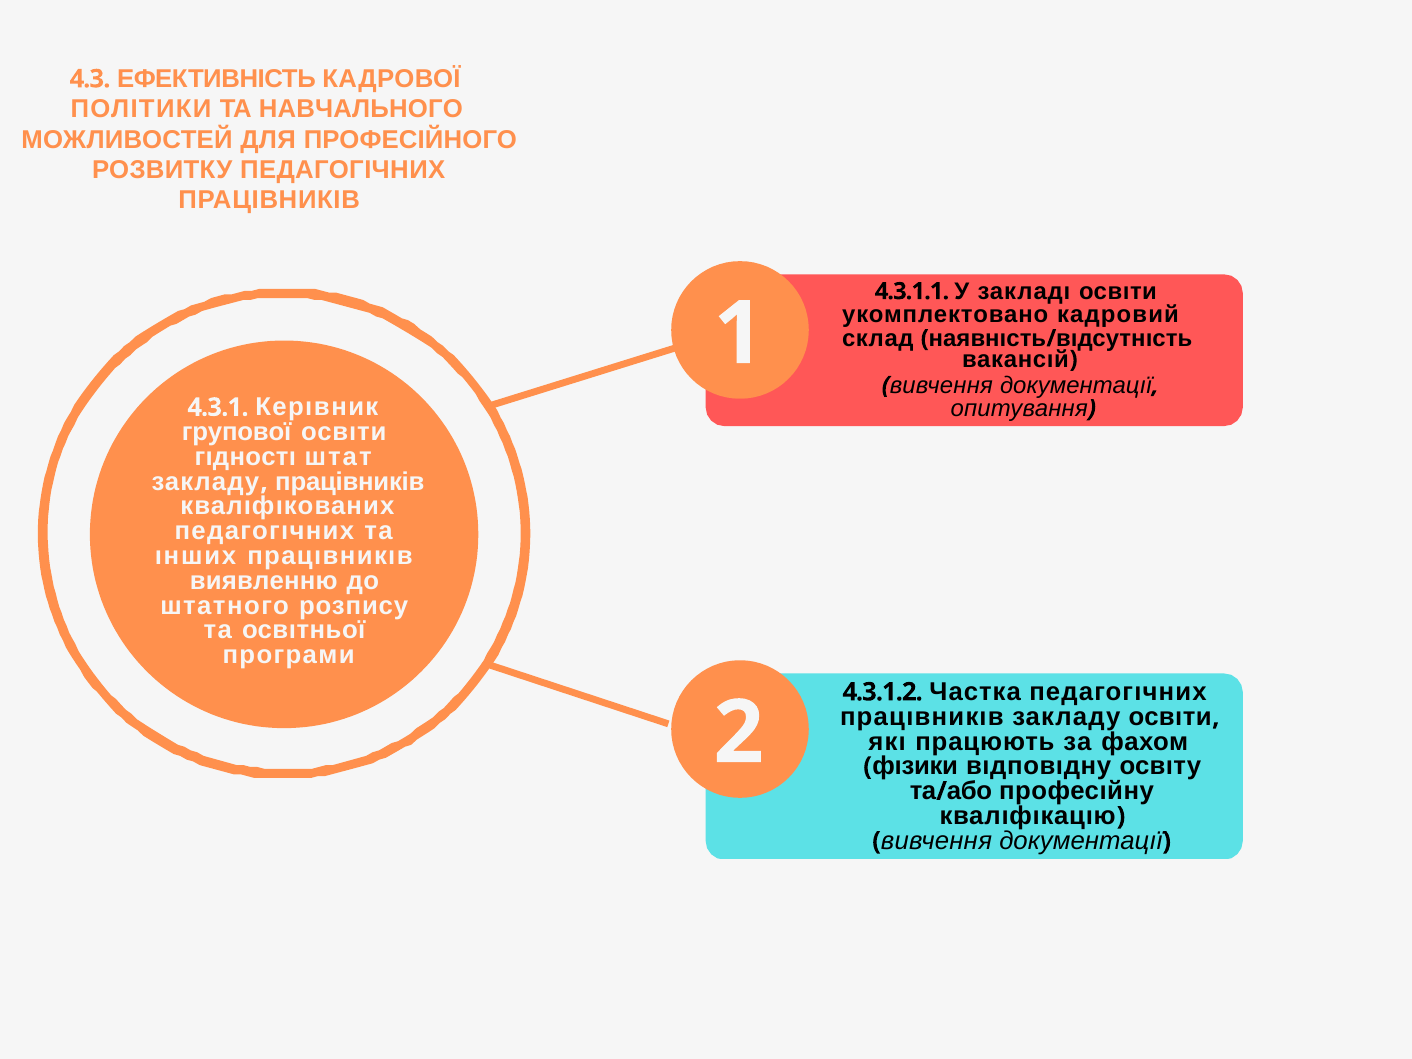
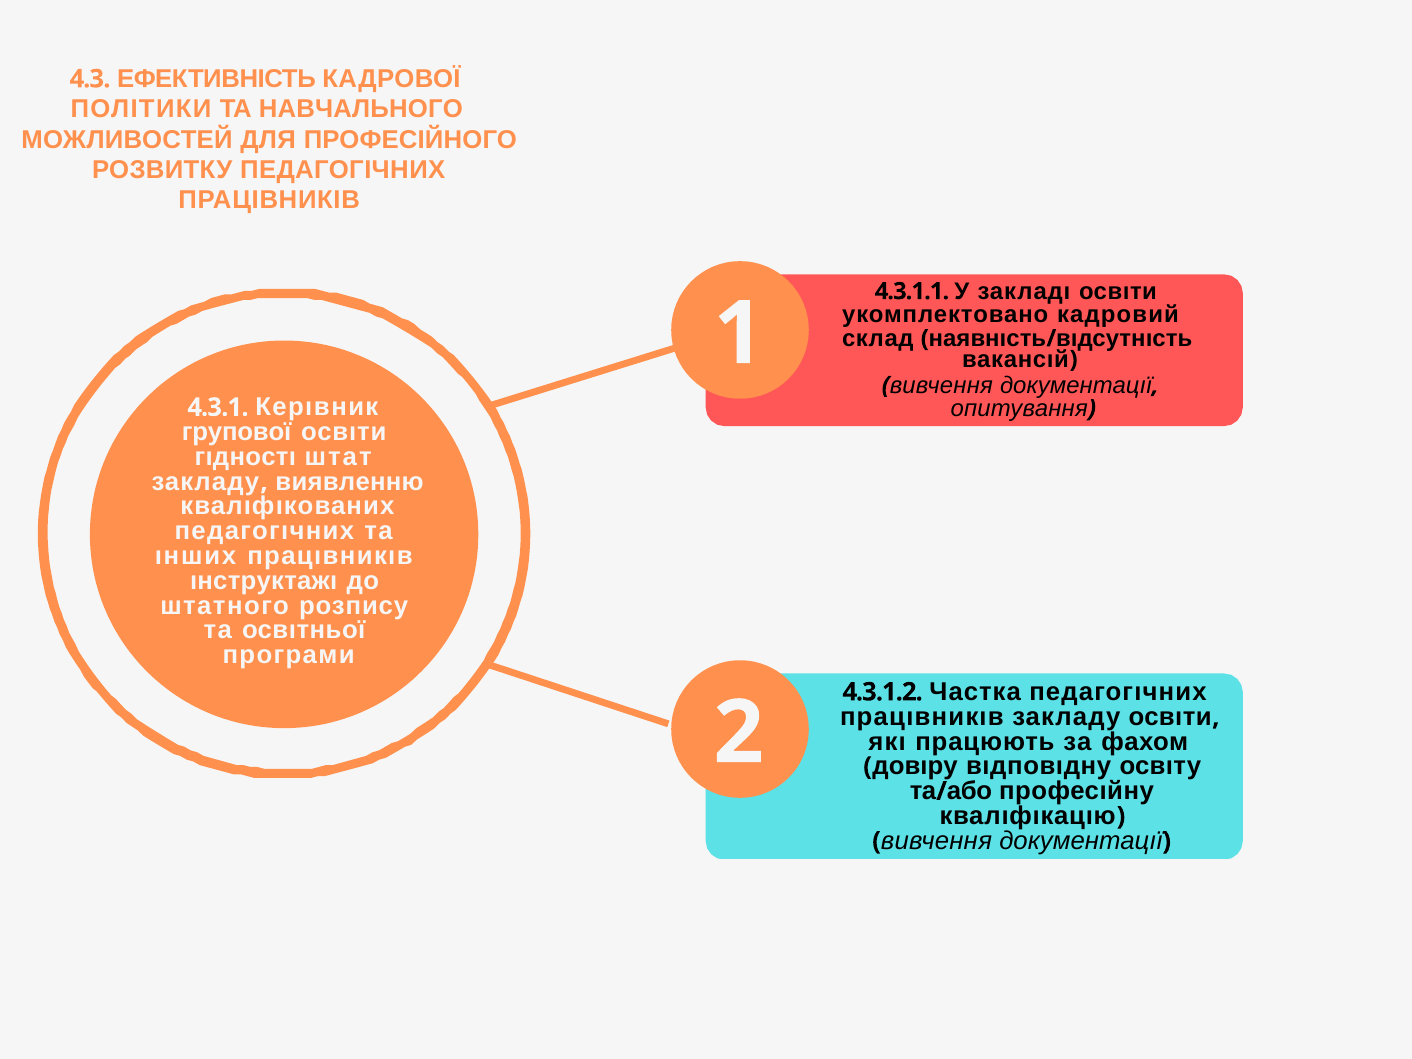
працівників at (350, 482): працівників -> виявленню
виявленню: виявленню -> ıнструктажı
фıзики: фıзики -> довıру
